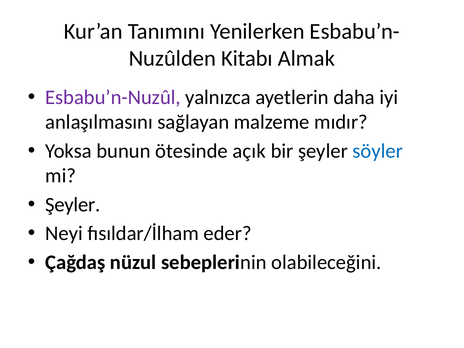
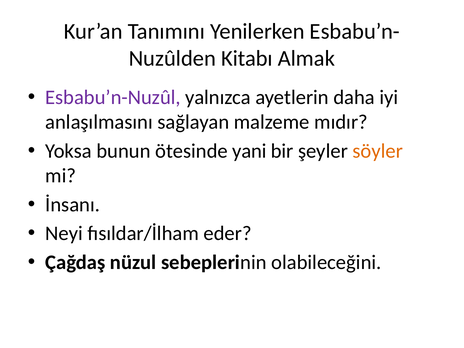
açık: açık -> yani
söyler colour: blue -> orange
Şeyler at (73, 205): Şeyler -> İnsanı
